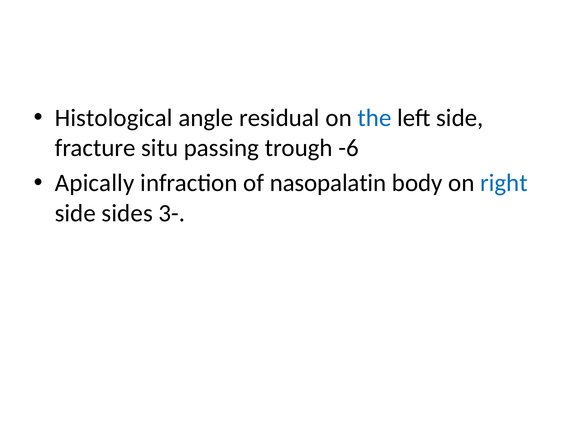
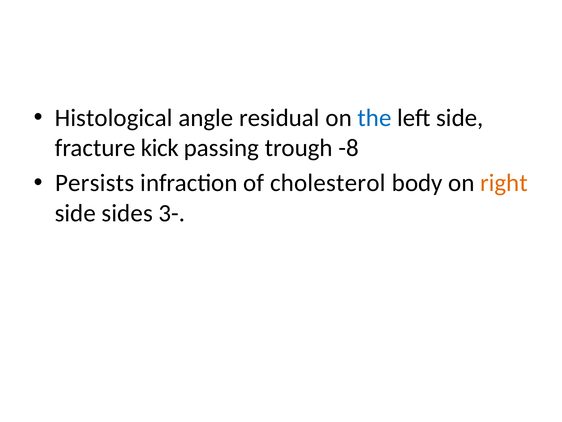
situ: situ -> kick
-6: -6 -> -8
Apically: Apically -> Persists
nasopalatin: nasopalatin -> cholesterol
right colour: blue -> orange
